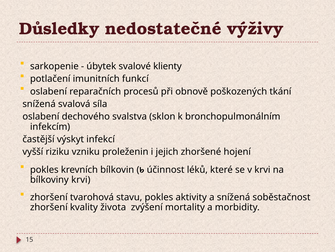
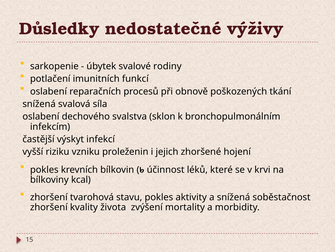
klienty: klienty -> rodiny
bílkoviny krvi: krvi -> kcal
